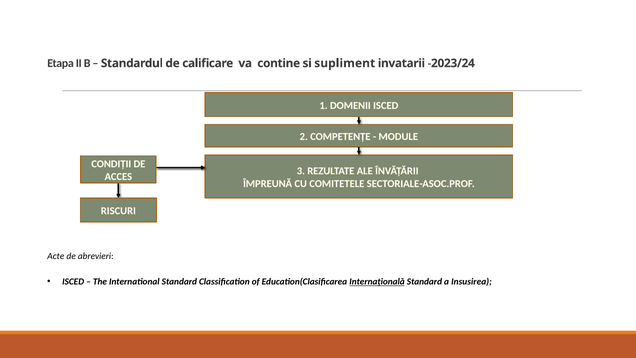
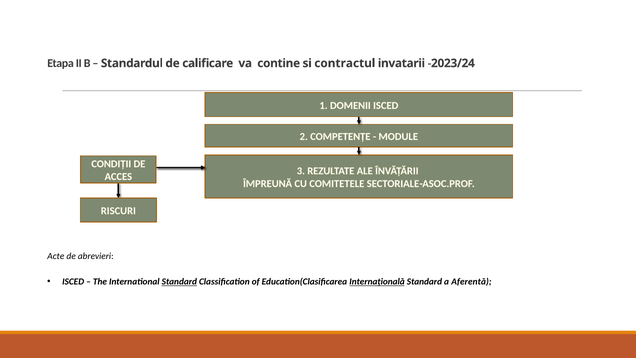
supliment: supliment -> contractul
Standard at (179, 281) underline: none -> present
Insusirea: Insusirea -> Aferentă
